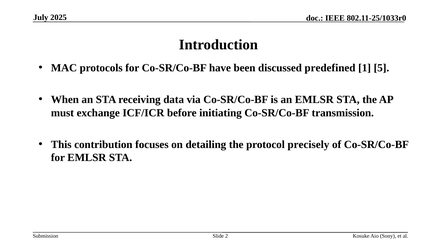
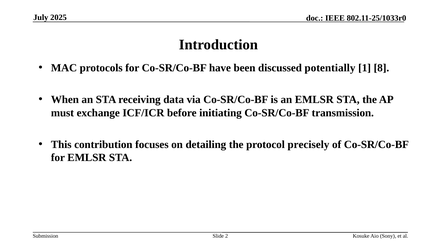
predefined: predefined -> potentially
5: 5 -> 8
